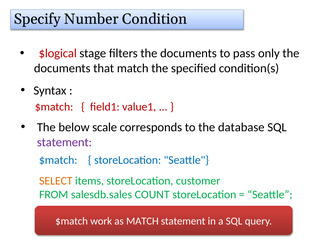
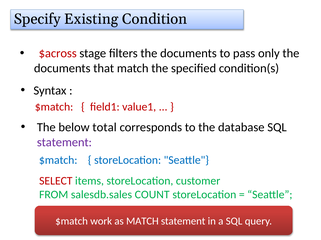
Number: Number -> Existing
$logical: $logical -> $across
scale: scale -> total
SELECT colour: orange -> red
